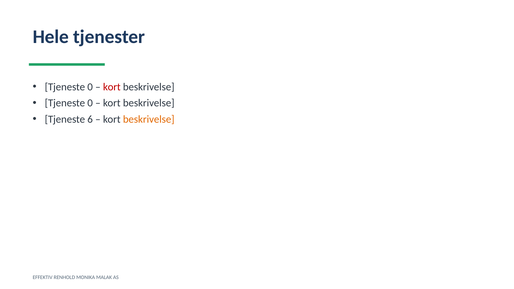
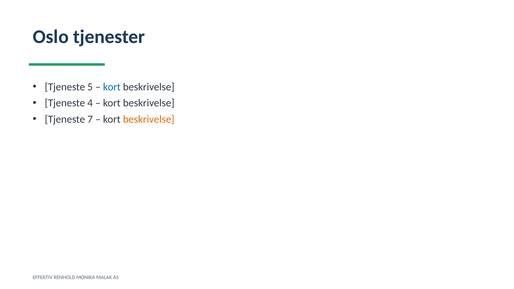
Hele: Hele -> Oslo
0 at (90, 87): 0 -> 5
kort at (112, 87) colour: red -> blue
0 at (90, 103): 0 -> 4
6: 6 -> 7
